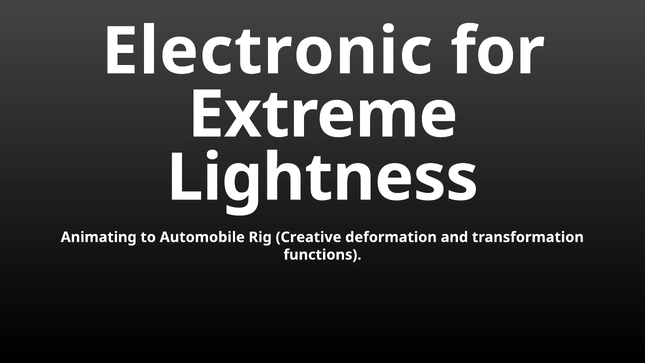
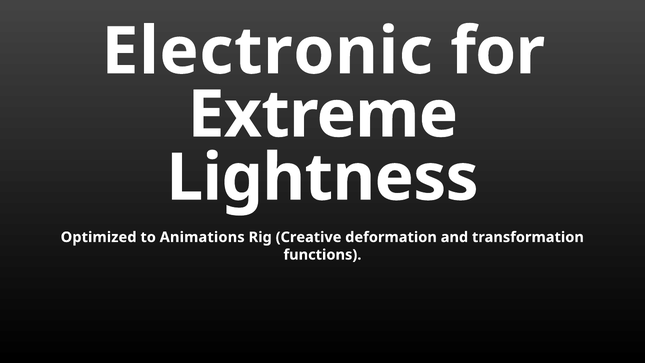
Animating: Animating -> Optimized
Automobile: Automobile -> Animations
